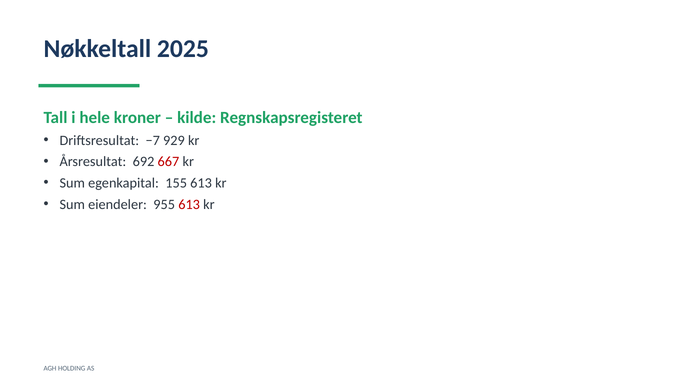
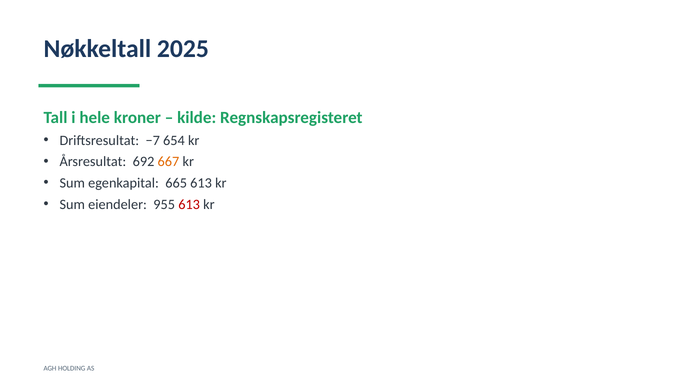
929: 929 -> 654
667 colour: red -> orange
155: 155 -> 665
